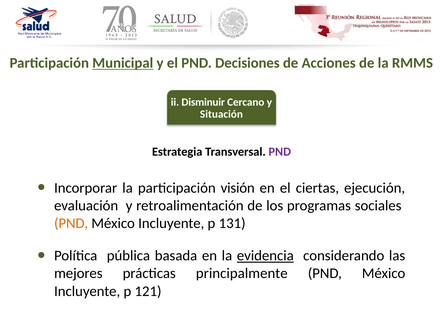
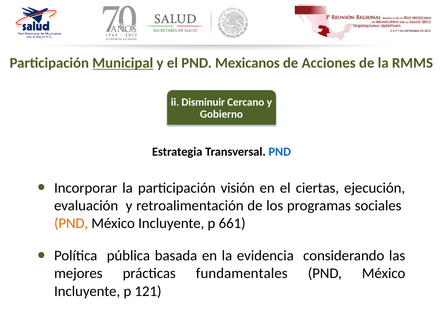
Decisiones: Decisiones -> Mexicanos
Situación: Situación -> Gobierno
PND at (280, 152) colour: purple -> blue
131: 131 -> 661
evidencia underline: present -> none
principalmente: principalmente -> fundamentales
